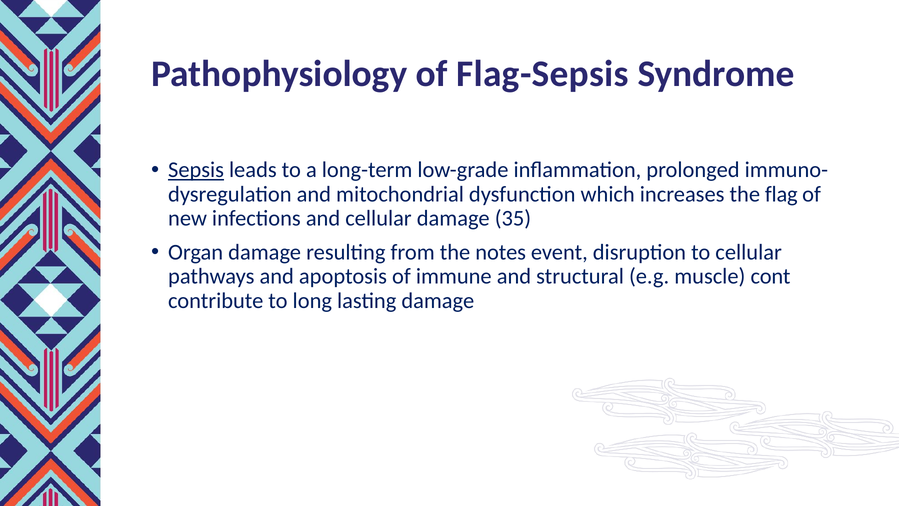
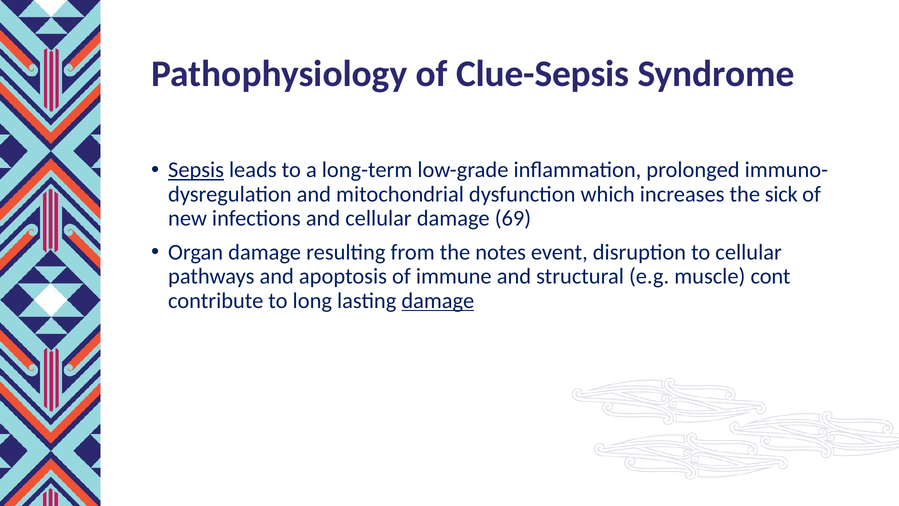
Flag-Sepsis: Flag-Sepsis -> Clue-Sepsis
flag: flag -> sick
35: 35 -> 69
damage at (438, 301) underline: none -> present
